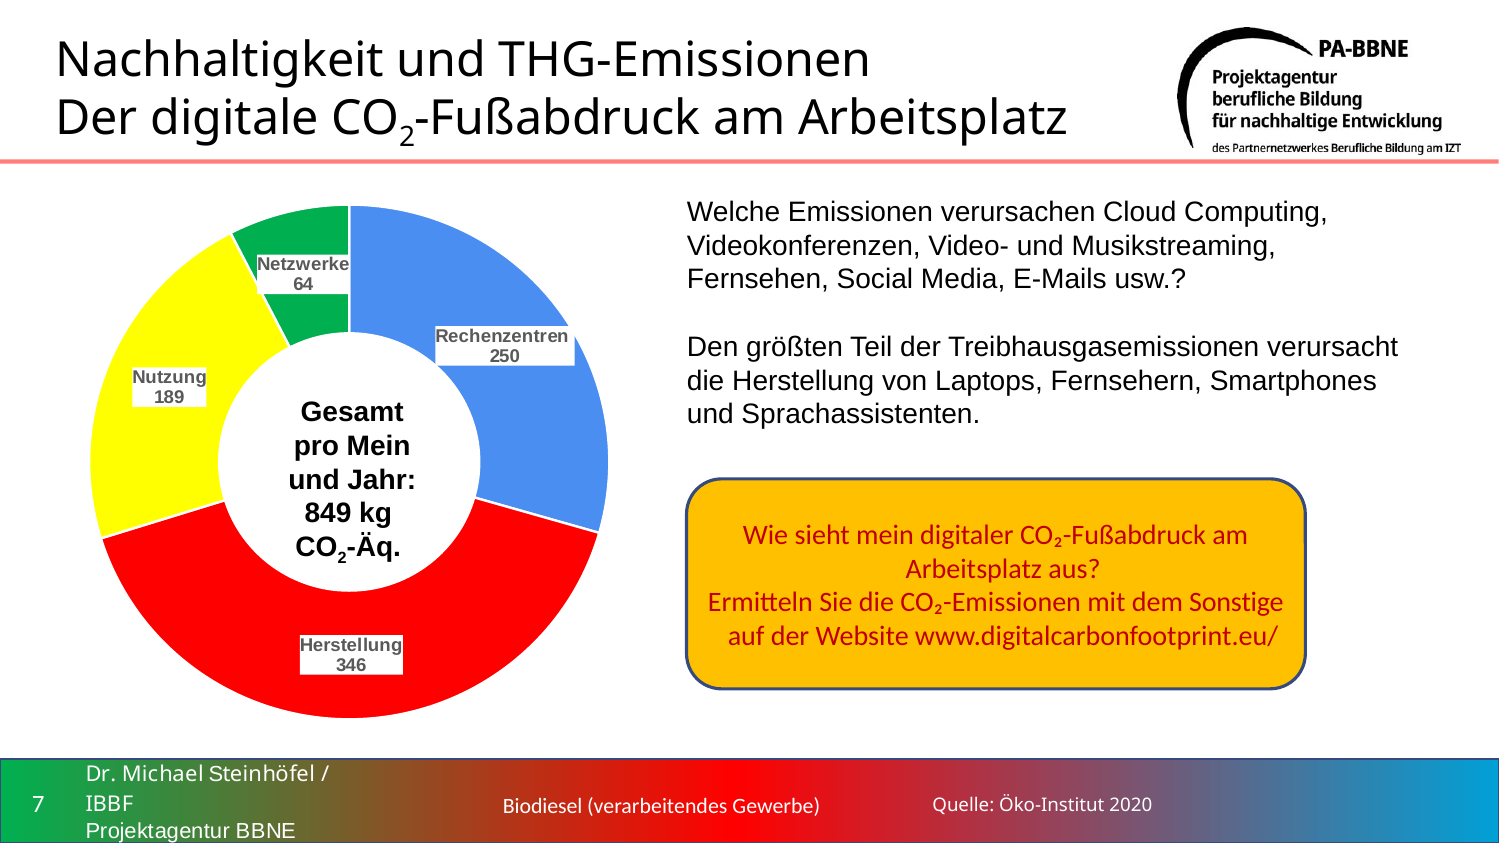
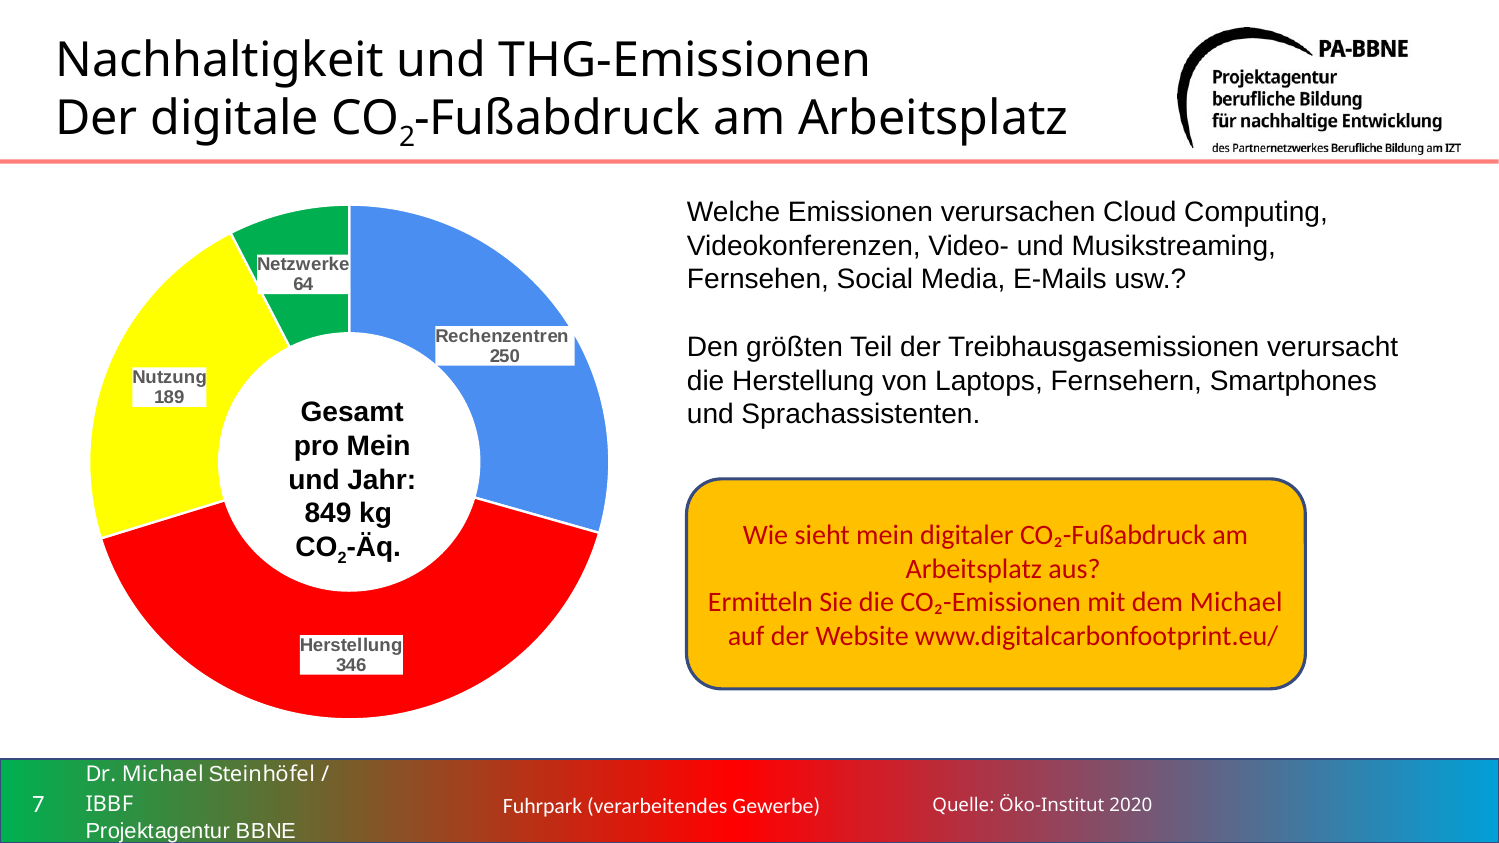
dem Sonstige: Sonstige -> Michael
Biodiesel: Biodiesel -> Fuhrpark
